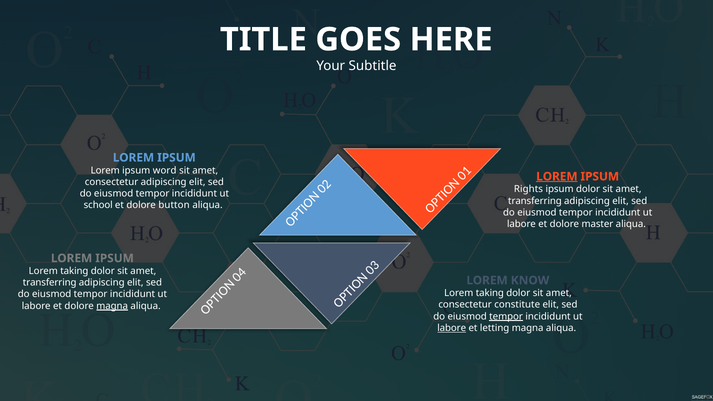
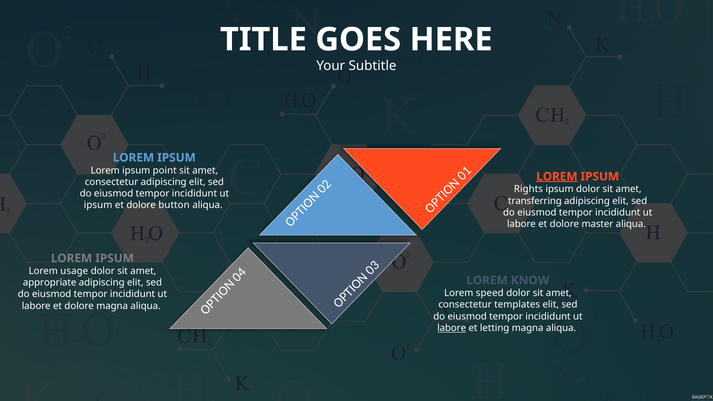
word: word -> point
school at (98, 205): school -> ipsum
taking at (74, 271): taking -> usage
transferring at (50, 283): transferring -> appropriate
taking at (490, 293): taking -> speed
constitute: constitute -> templates
magna at (112, 306) underline: present -> none
tempor at (506, 316) underline: present -> none
